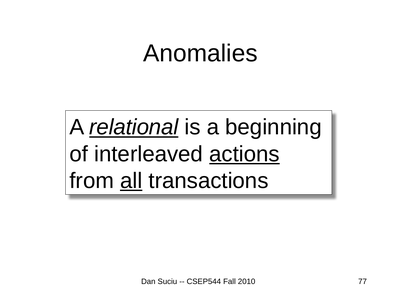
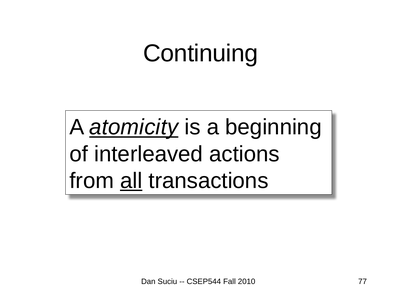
Anomalies: Anomalies -> Continuing
relational: relational -> atomicity
actions underline: present -> none
